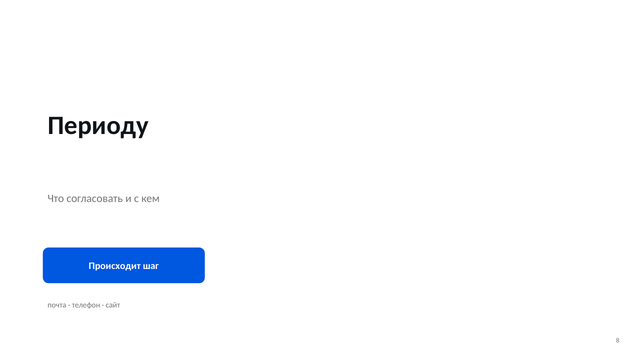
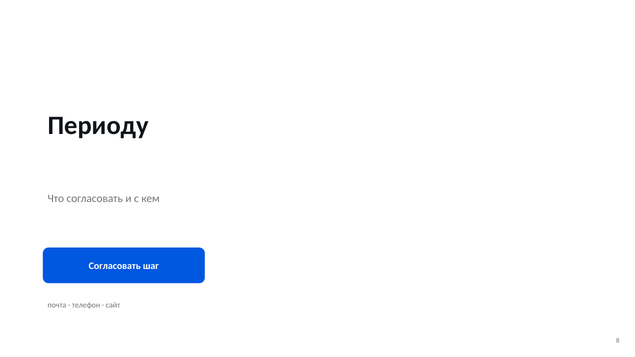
Происходит at (115, 266): Происходит -> Согласовать
